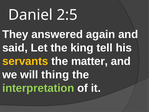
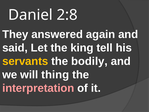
2:5: 2:5 -> 2:8
matter: matter -> bodily
interpretation colour: light green -> pink
